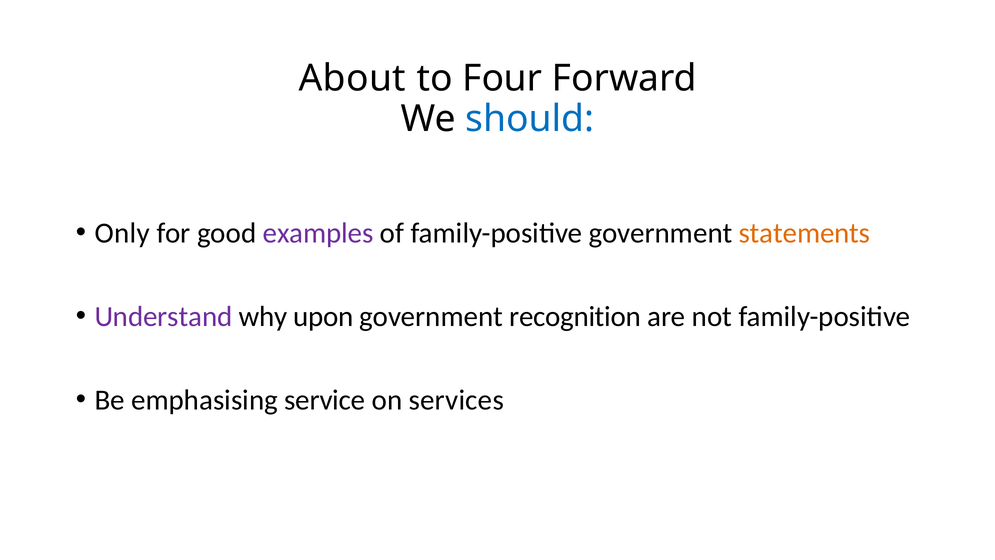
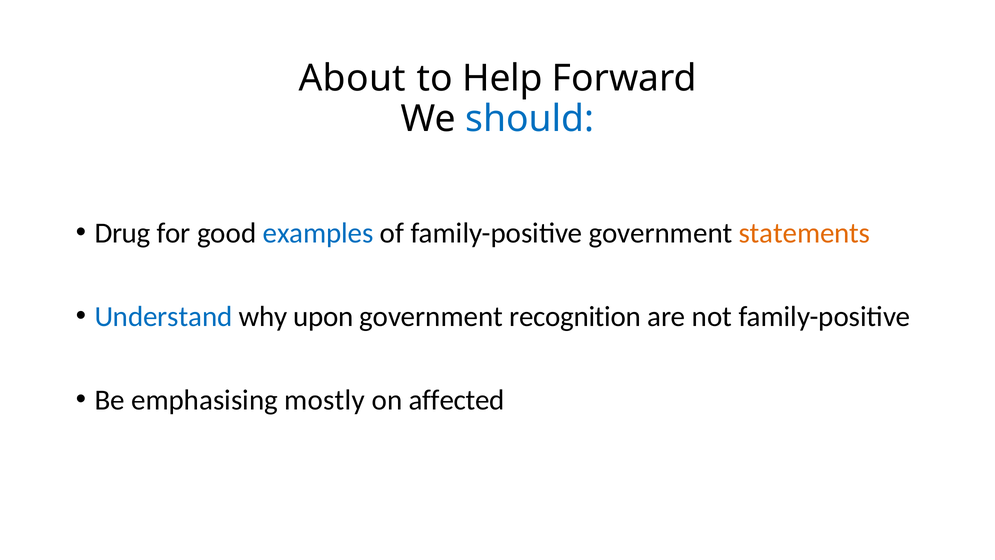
Four: Four -> Help
Only: Only -> Drug
examples colour: purple -> blue
Understand colour: purple -> blue
service: service -> mostly
services: services -> affected
